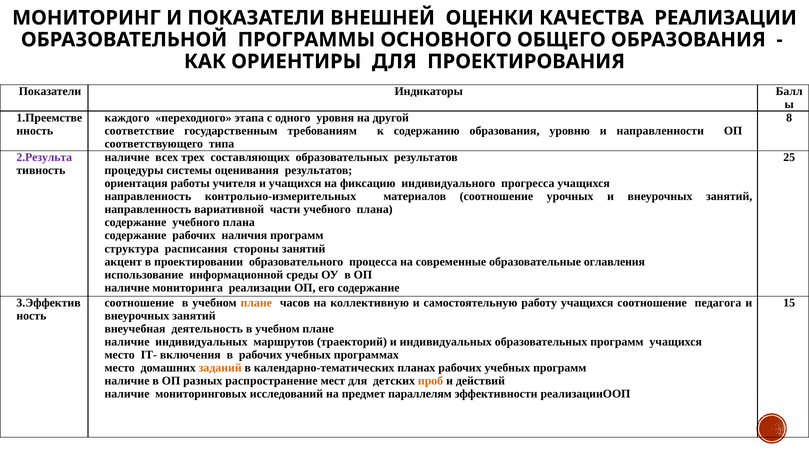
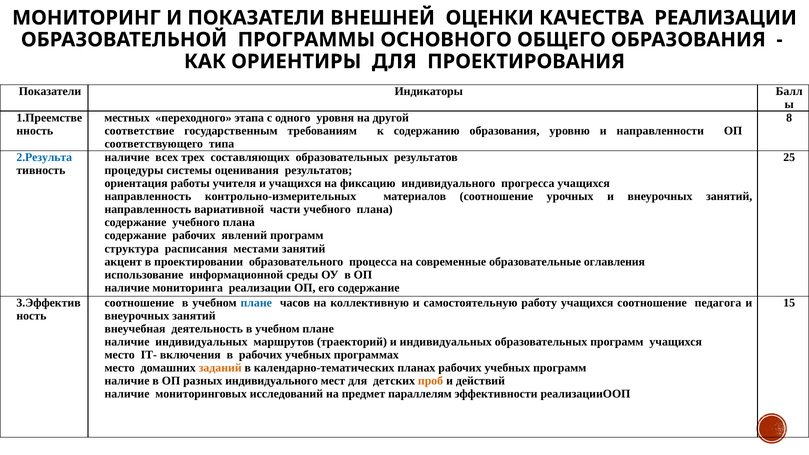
каждого: каждого -> местных
2.Результа colour: purple -> blue
наличия: наличия -> явлений
стороны: стороны -> местами
плане at (256, 303) colour: orange -> blue
разных распространение: распространение -> индивидуального
